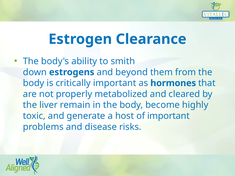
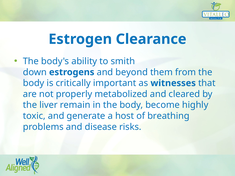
hormones: hormones -> witnesses
of important: important -> breathing
